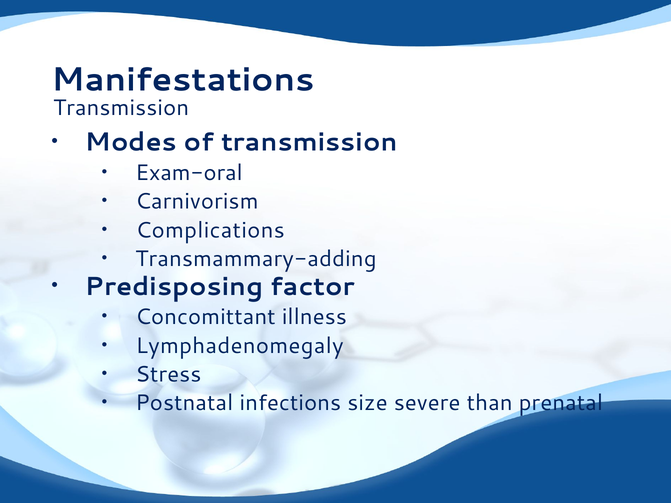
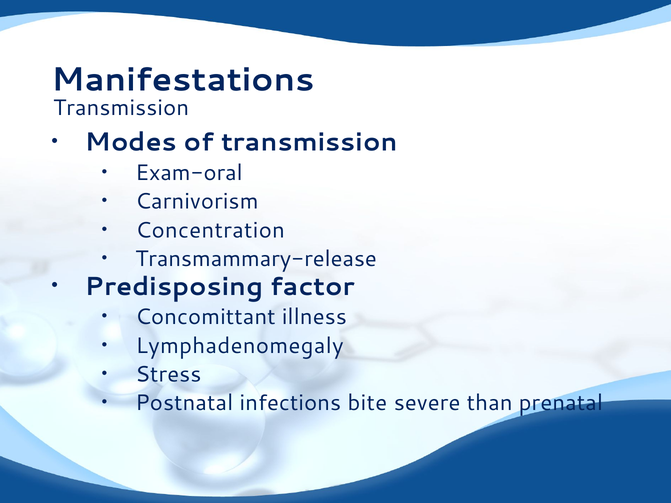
Complications: Complications -> Concentration
Transmammary-adding: Transmammary-adding -> Transmammary-release
size: size -> bite
